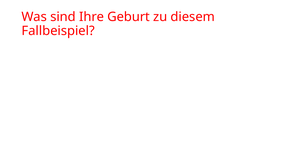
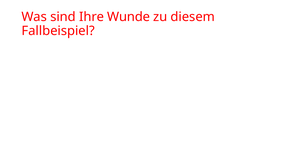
Geburt: Geburt -> Wunde
